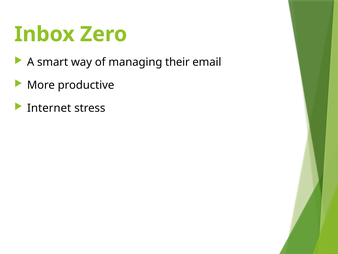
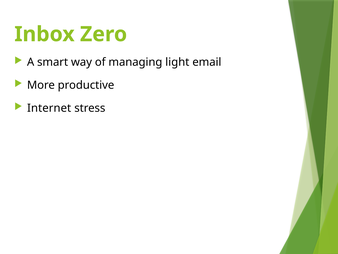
their: their -> light
